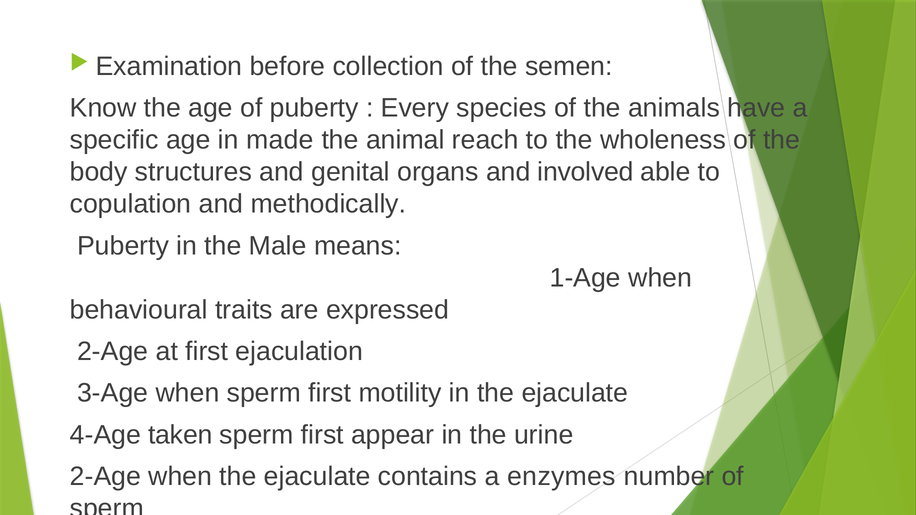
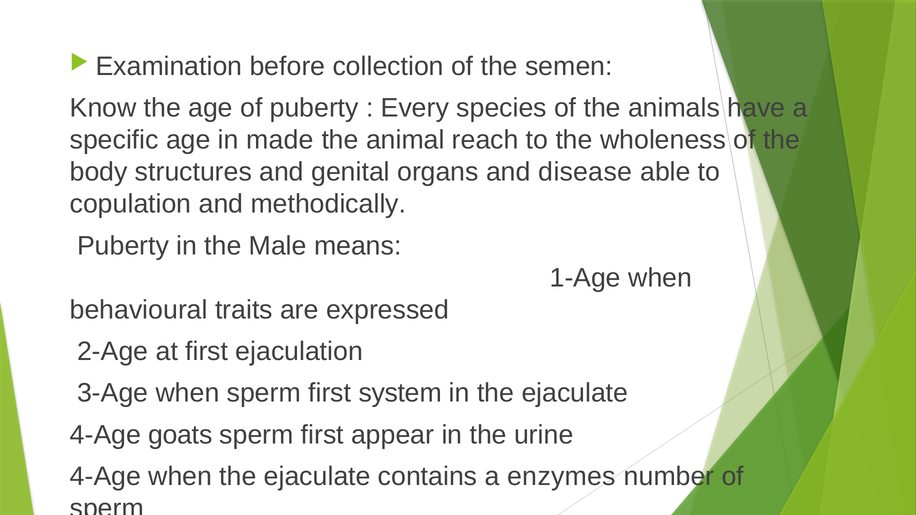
involved: involved -> disease
motility: motility -> system
taken: taken -> goats
2-Age at (105, 477): 2-Age -> 4-Age
